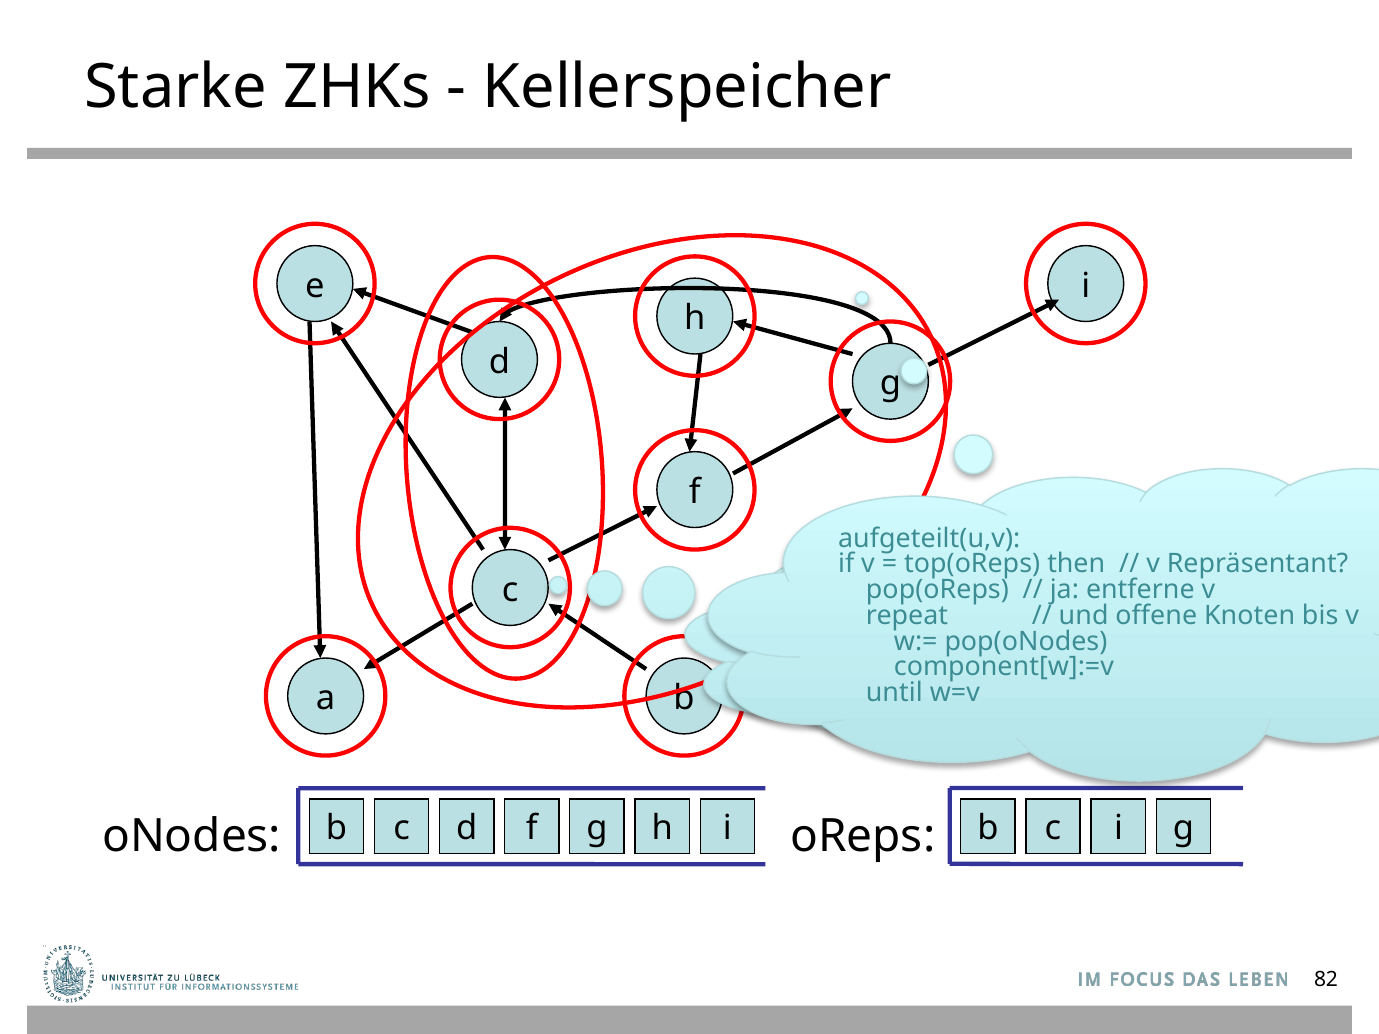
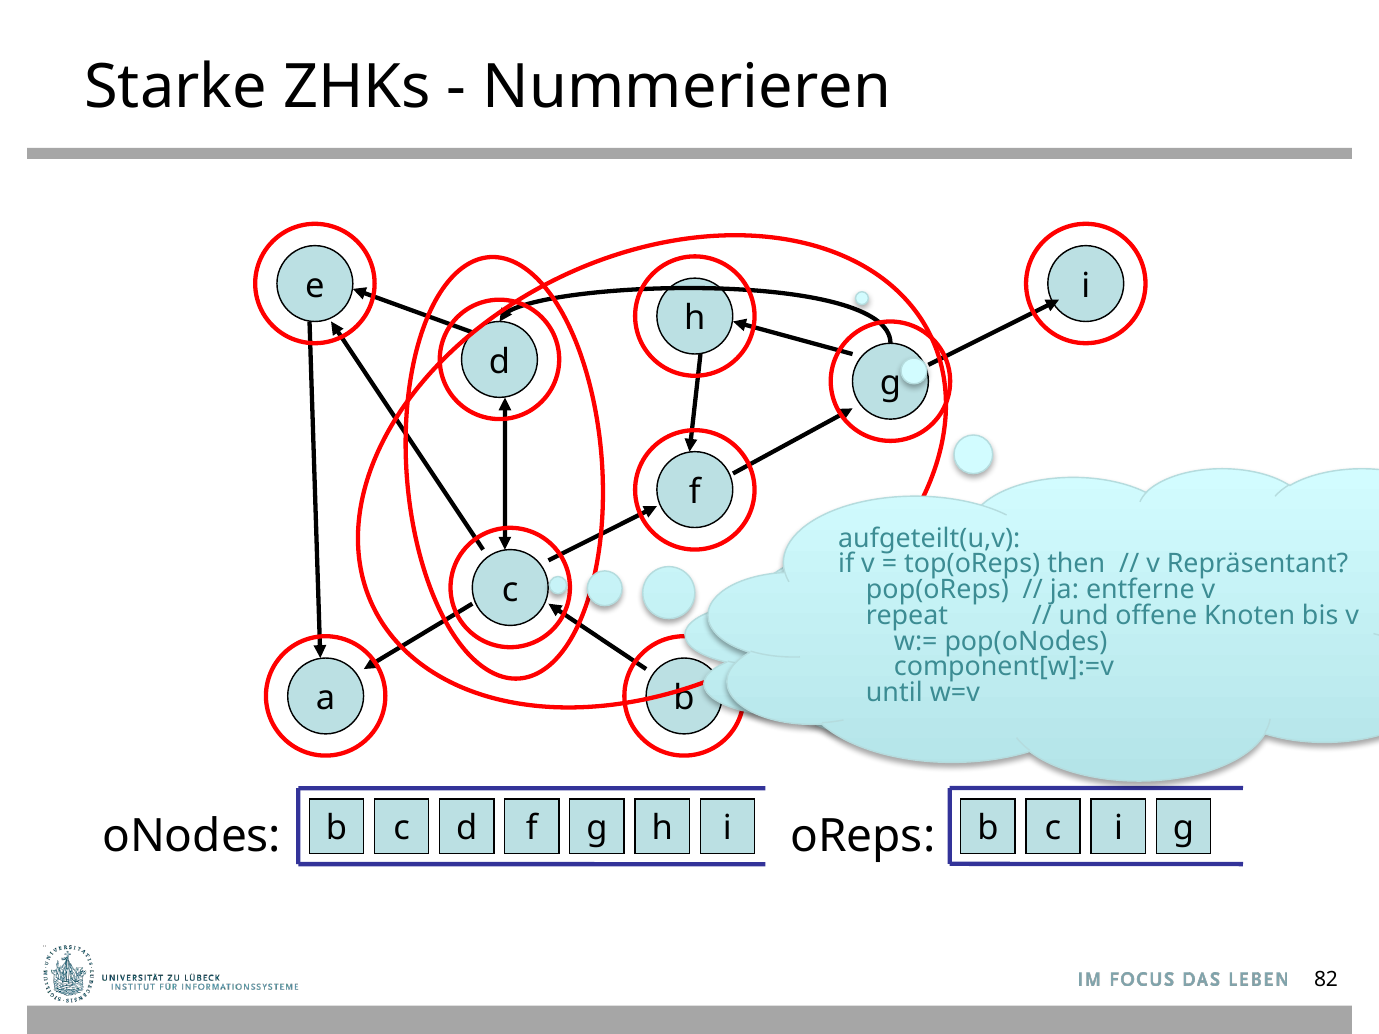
Kellerspeicher: Kellerspeicher -> Nummerieren
